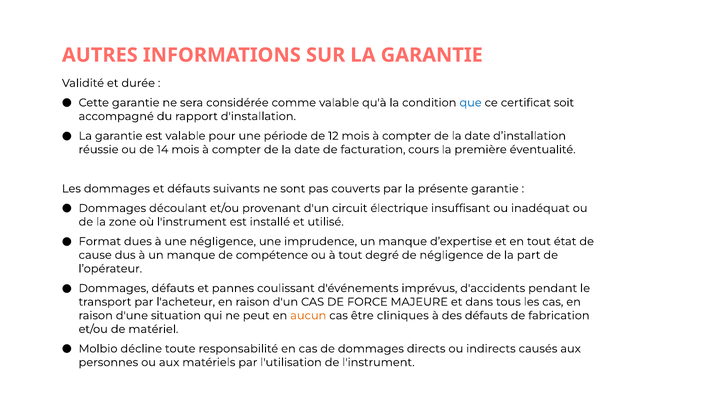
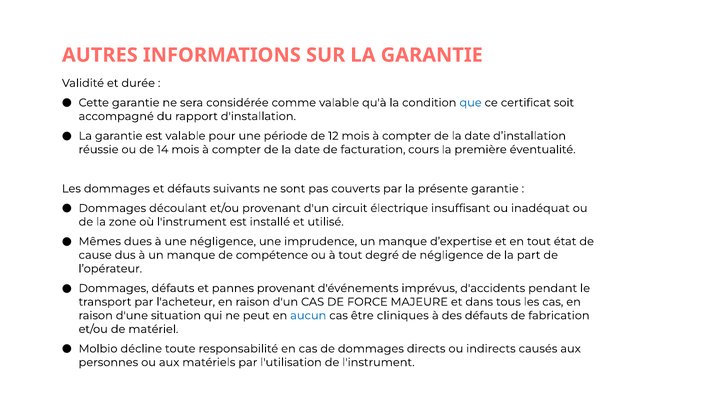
Format: Format -> Mêmes
pannes coulissant: coulissant -> provenant
aucun colour: orange -> blue
